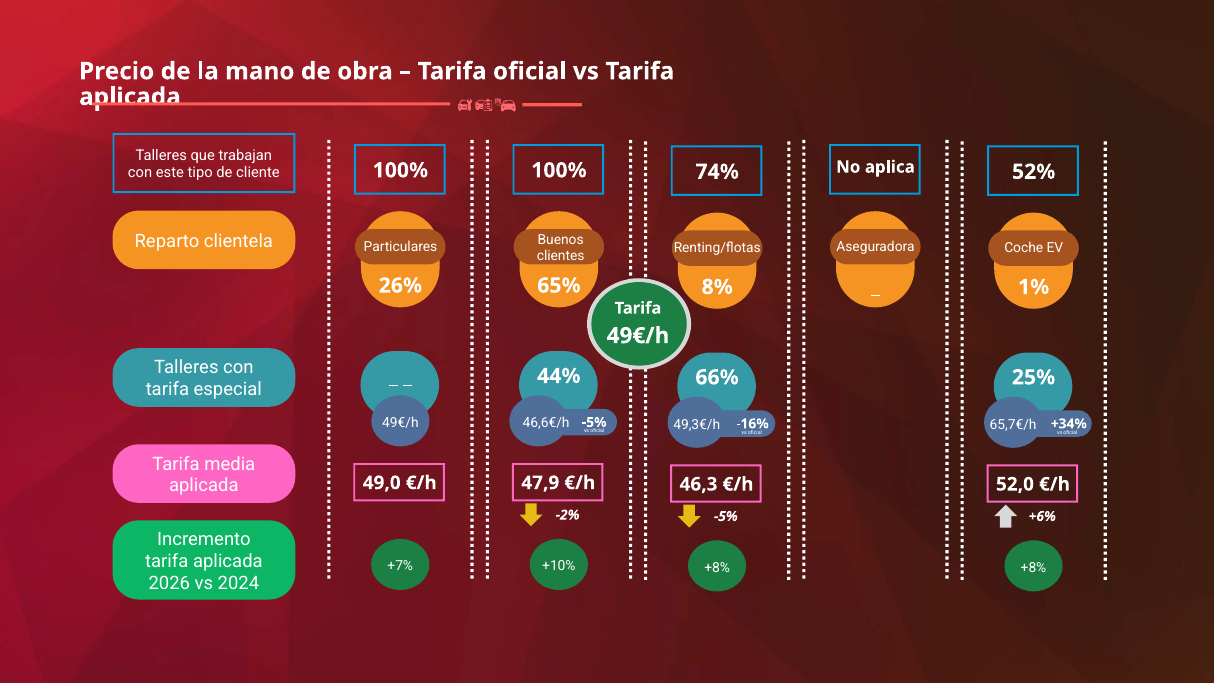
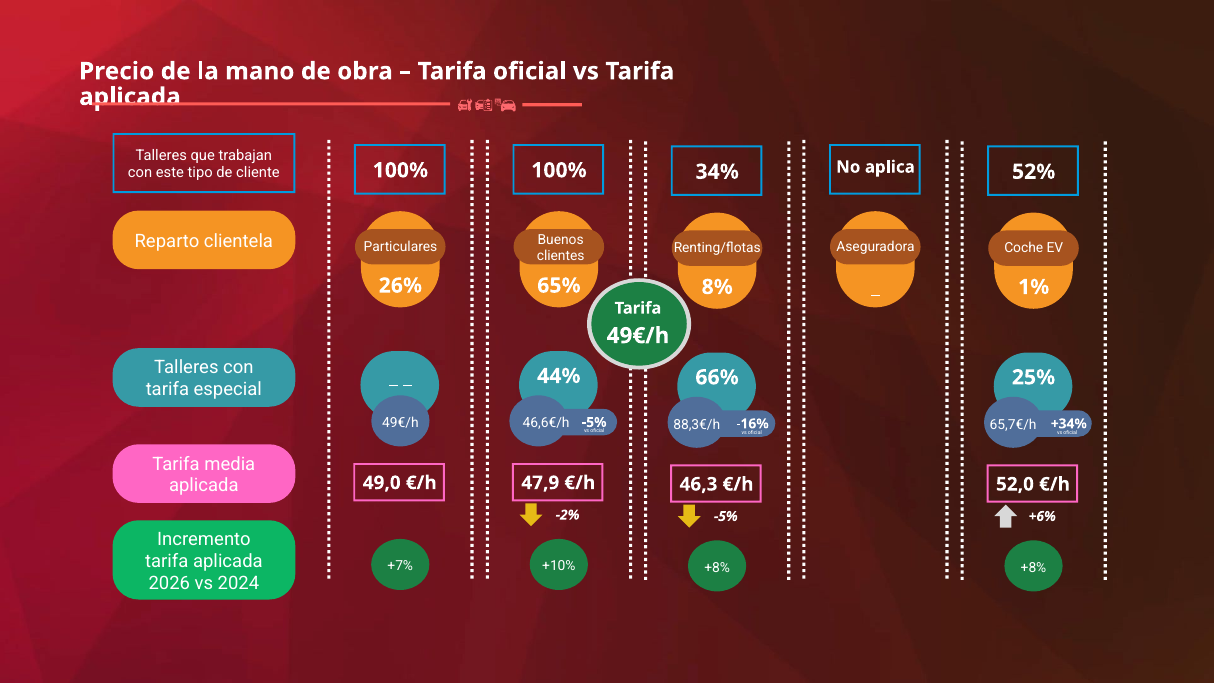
74%: 74% -> 34%
49,3€/h: 49,3€/h -> 88,3€/h
